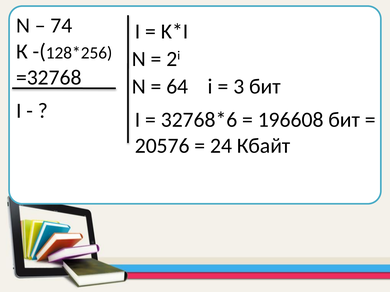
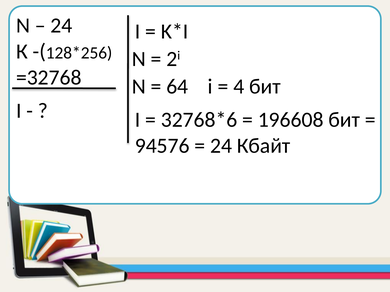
74 at (61, 26): 74 -> 24
3: 3 -> 4
20576: 20576 -> 94576
